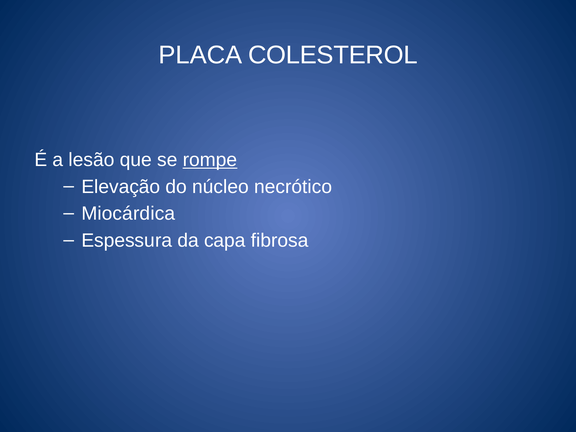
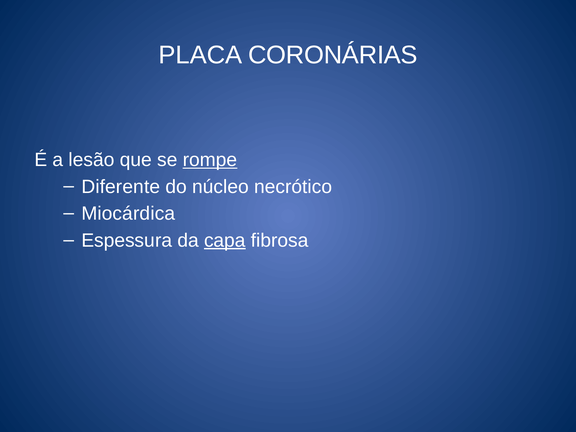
COLESTEROL: COLESTEROL -> CORONÁRIAS
Elevação: Elevação -> Diferente
capa underline: none -> present
